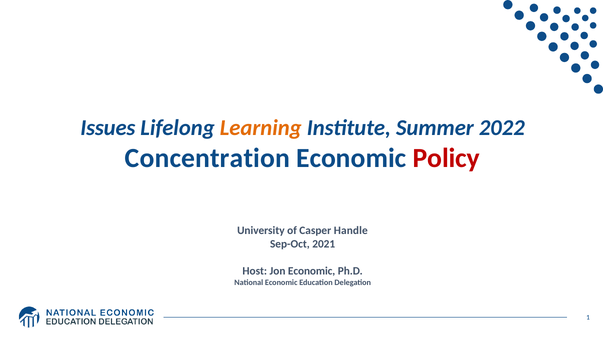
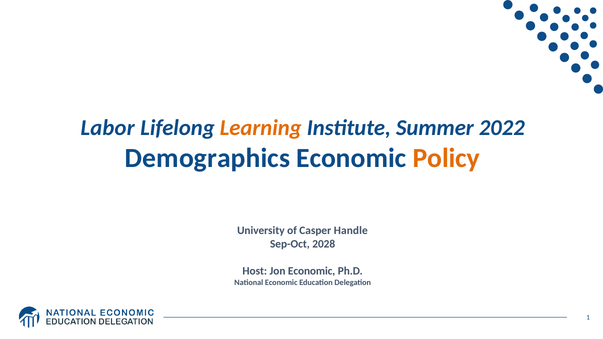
Issues: Issues -> Labor
Concentration: Concentration -> Demographics
Policy colour: red -> orange
2021: 2021 -> 2028
